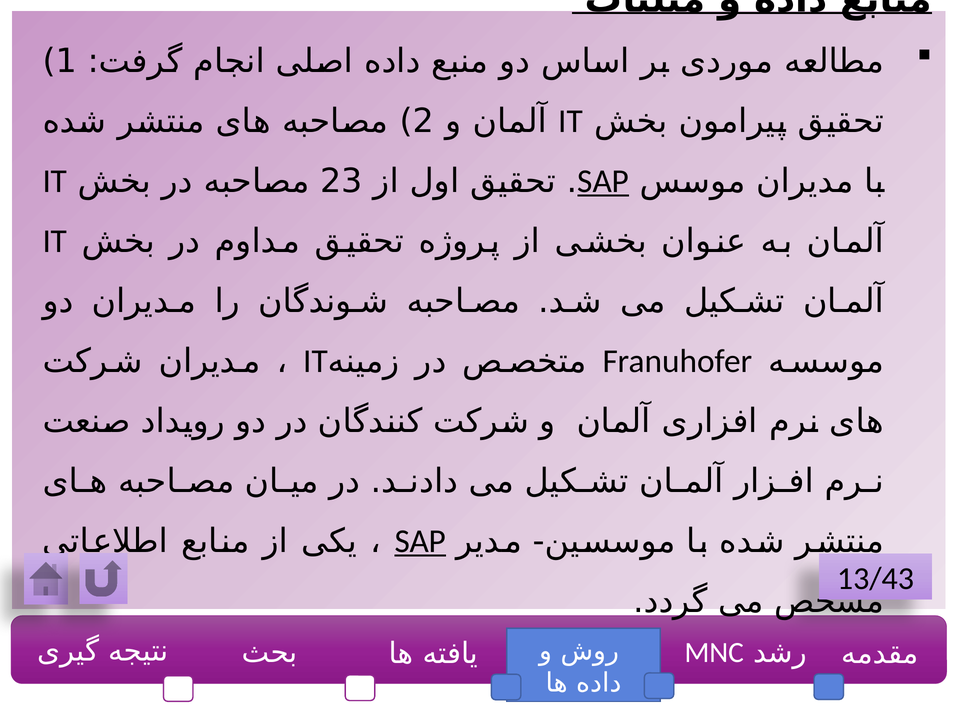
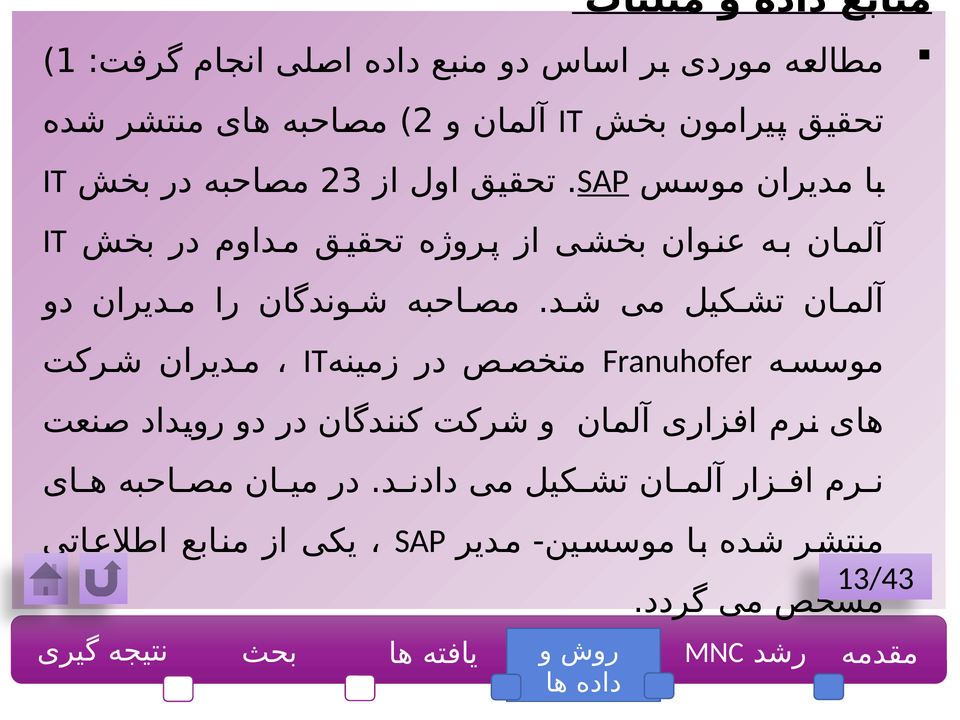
SAP at (420, 541) underline: present -> none
